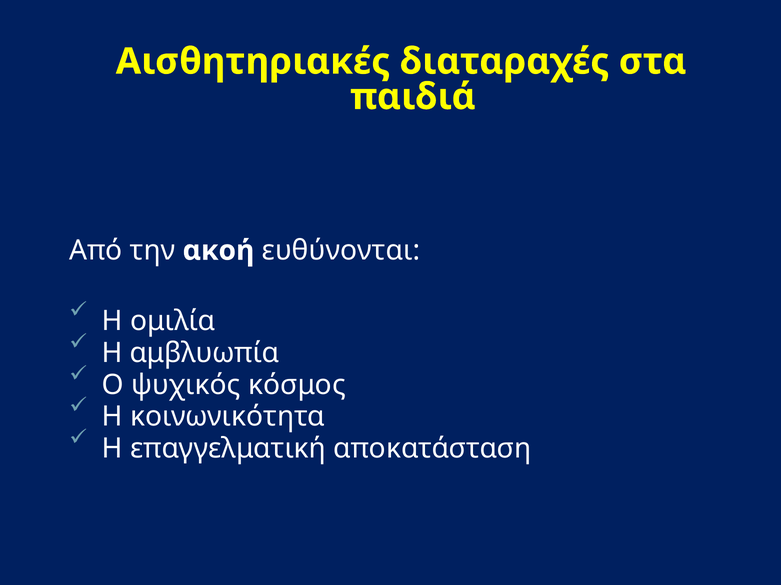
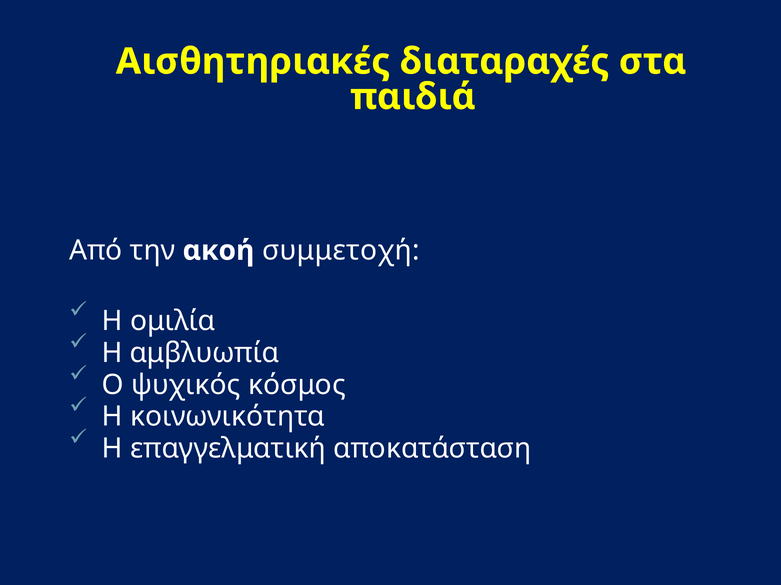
ευθύνονται: ευθύνονται -> συμμετοχή
